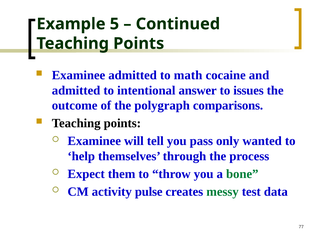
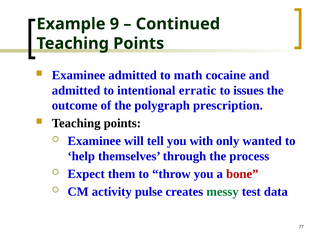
5: 5 -> 9
answer: answer -> erratic
comparisons: comparisons -> prescription
pass: pass -> with
bone colour: green -> red
